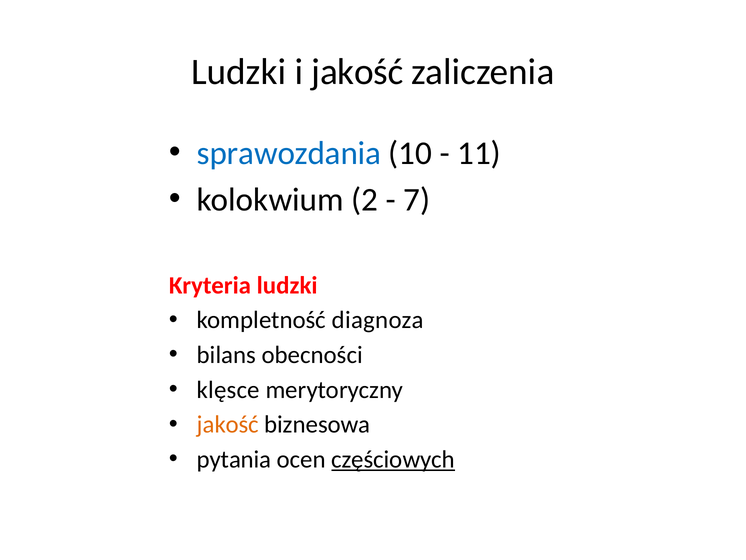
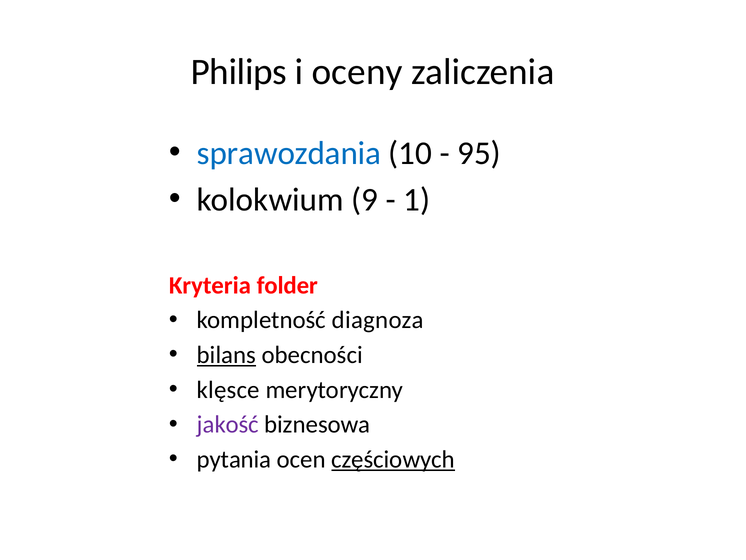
Ludzki at (239, 72): Ludzki -> Philips
i jakość: jakość -> oceny
11: 11 -> 95
2: 2 -> 9
7: 7 -> 1
Kryteria ludzki: ludzki -> folder
bilans underline: none -> present
jakość at (228, 424) colour: orange -> purple
